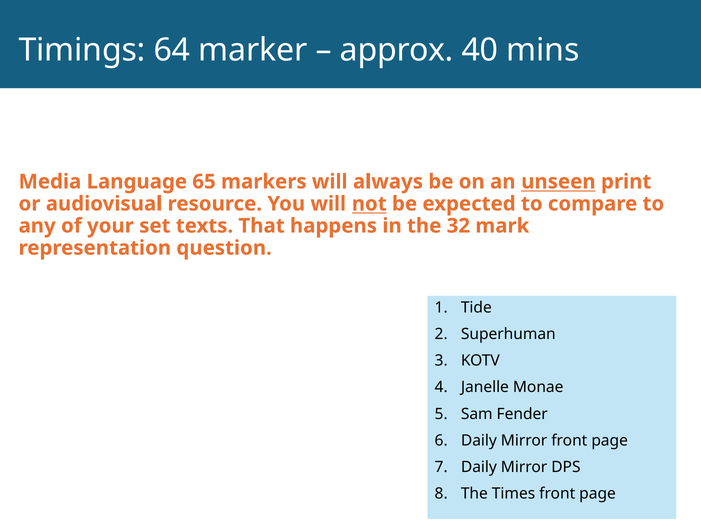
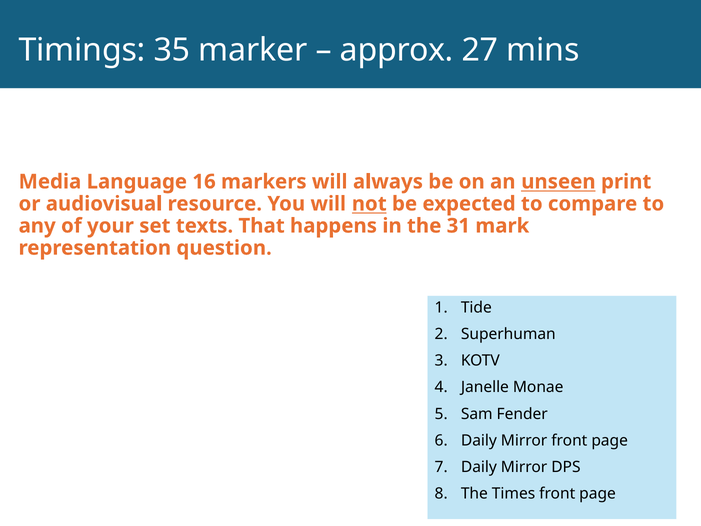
64: 64 -> 35
40: 40 -> 27
65: 65 -> 16
32: 32 -> 31
